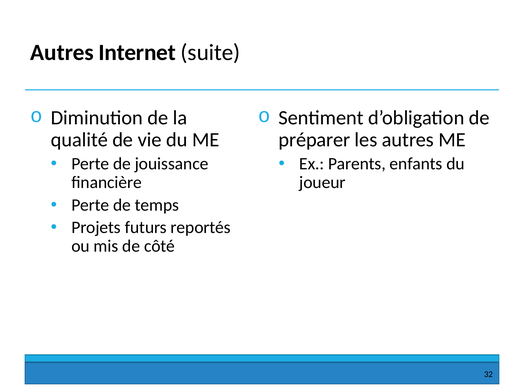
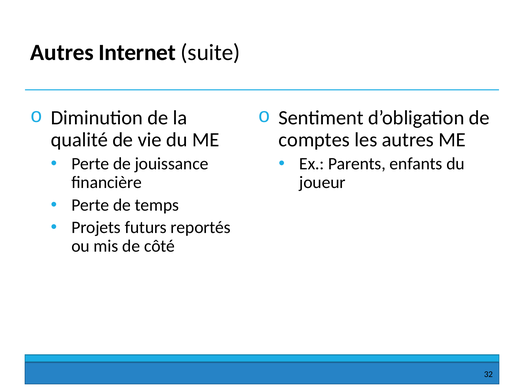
préparer: préparer -> comptes
